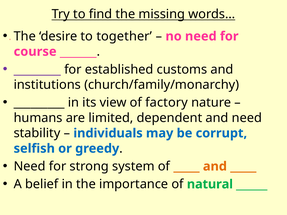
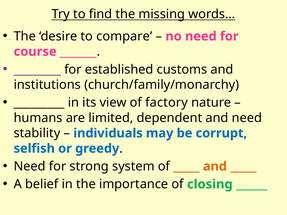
together: together -> compare
natural: natural -> closing
